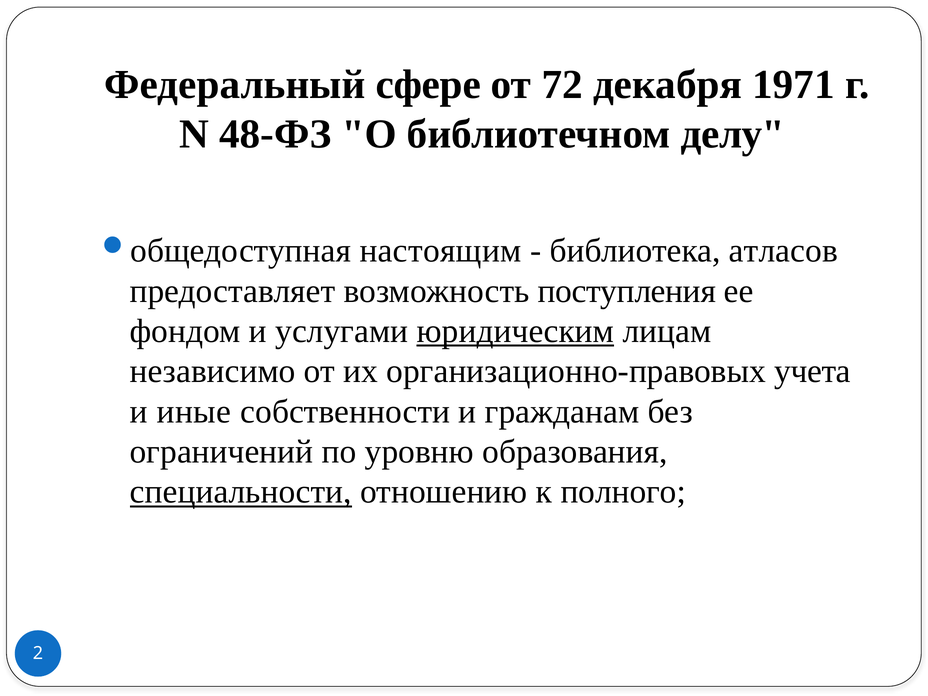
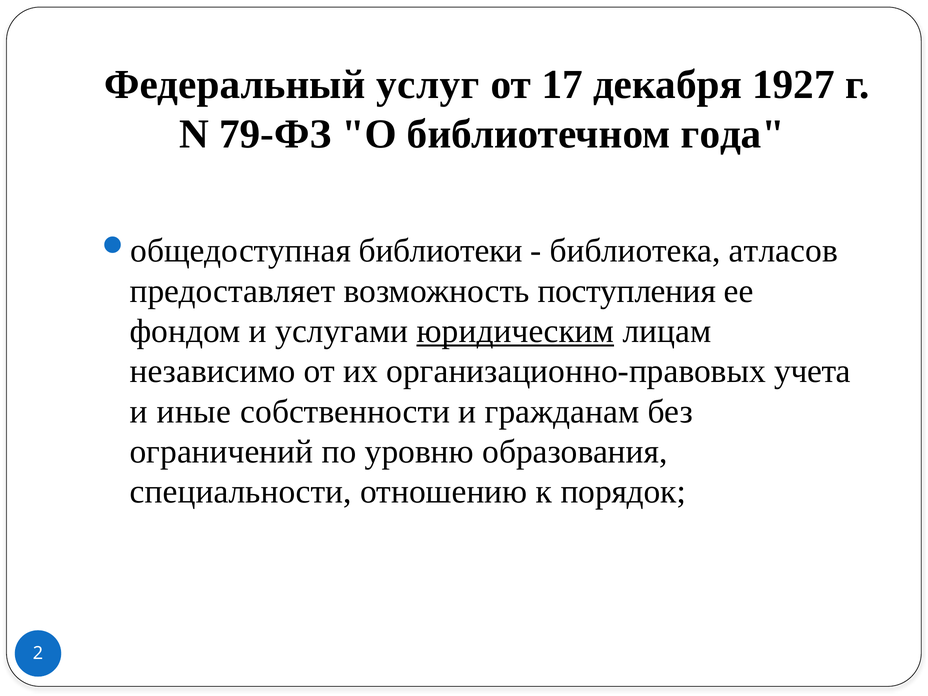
сфере: сфере -> услуг
72: 72 -> 17
1971: 1971 -> 1927
48-ФЗ: 48-ФЗ -> 79-ФЗ
делу: делу -> года
настоящим: настоящим -> библиотеки
специальности underline: present -> none
полного: полного -> порядок
